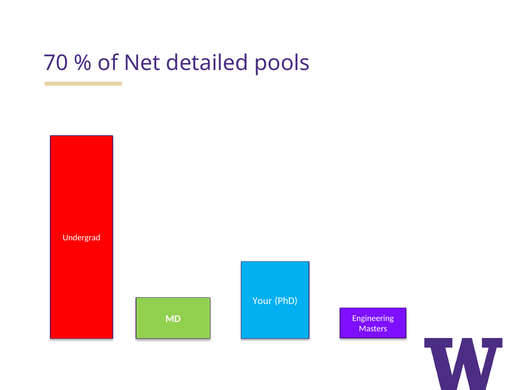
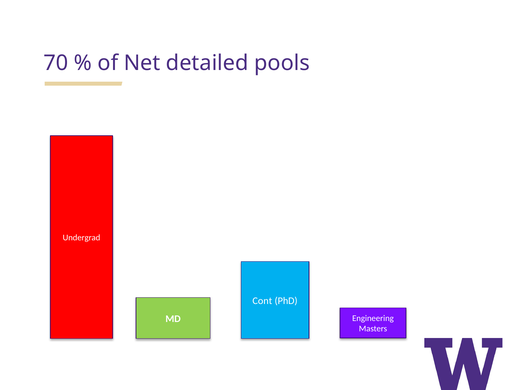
Your: Your -> Cont
